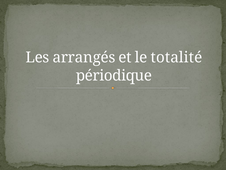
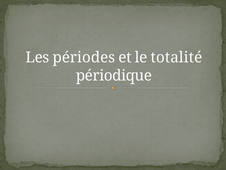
arrangés: arrangés -> périodes
